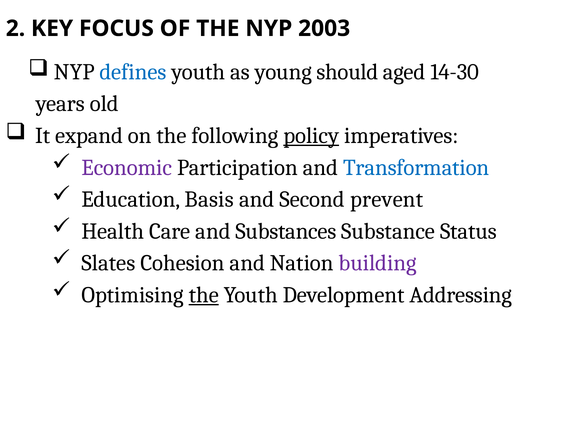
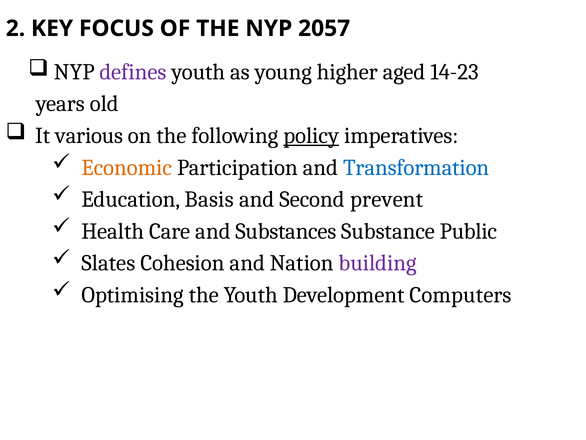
2003: 2003 -> 2057
defines colour: blue -> purple
should: should -> higher
14-30: 14-30 -> 14-23
expand: expand -> various
Economic colour: purple -> orange
Status: Status -> Public
the at (204, 295) underline: present -> none
Addressing: Addressing -> Computers
